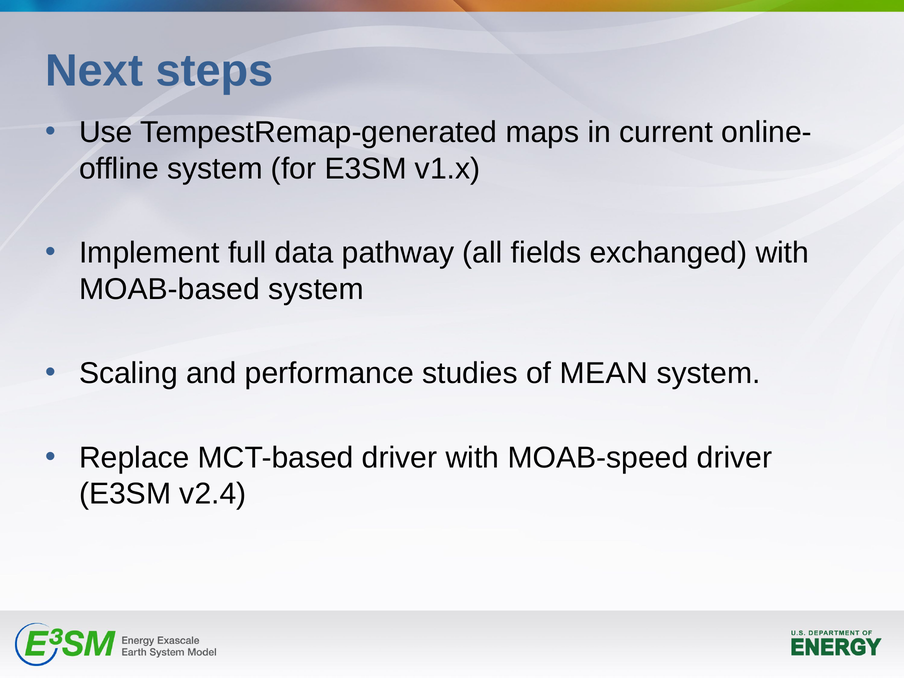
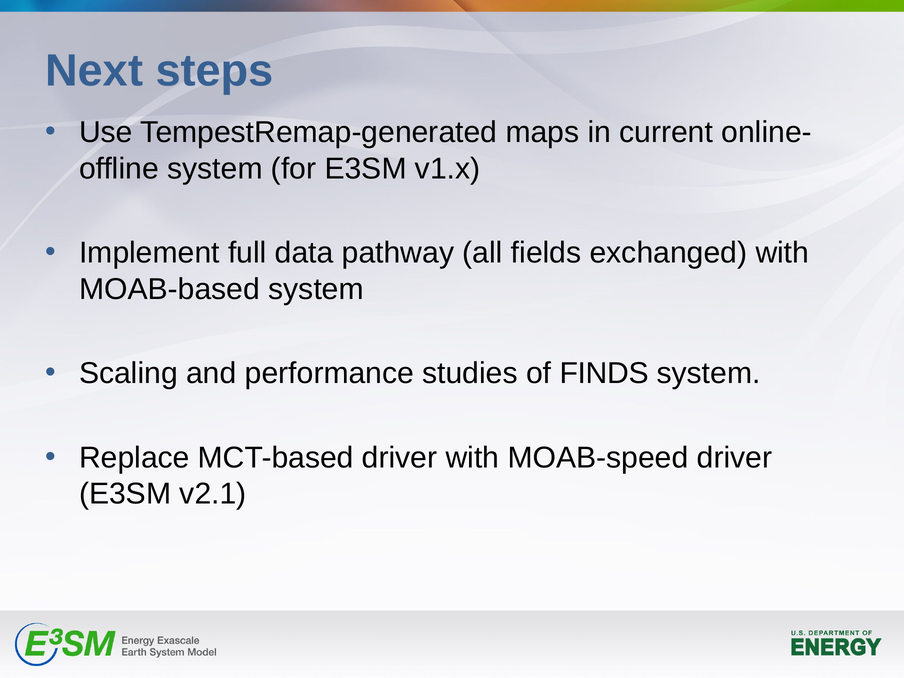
MEAN: MEAN -> FINDS
v2.4: v2.4 -> v2.1
